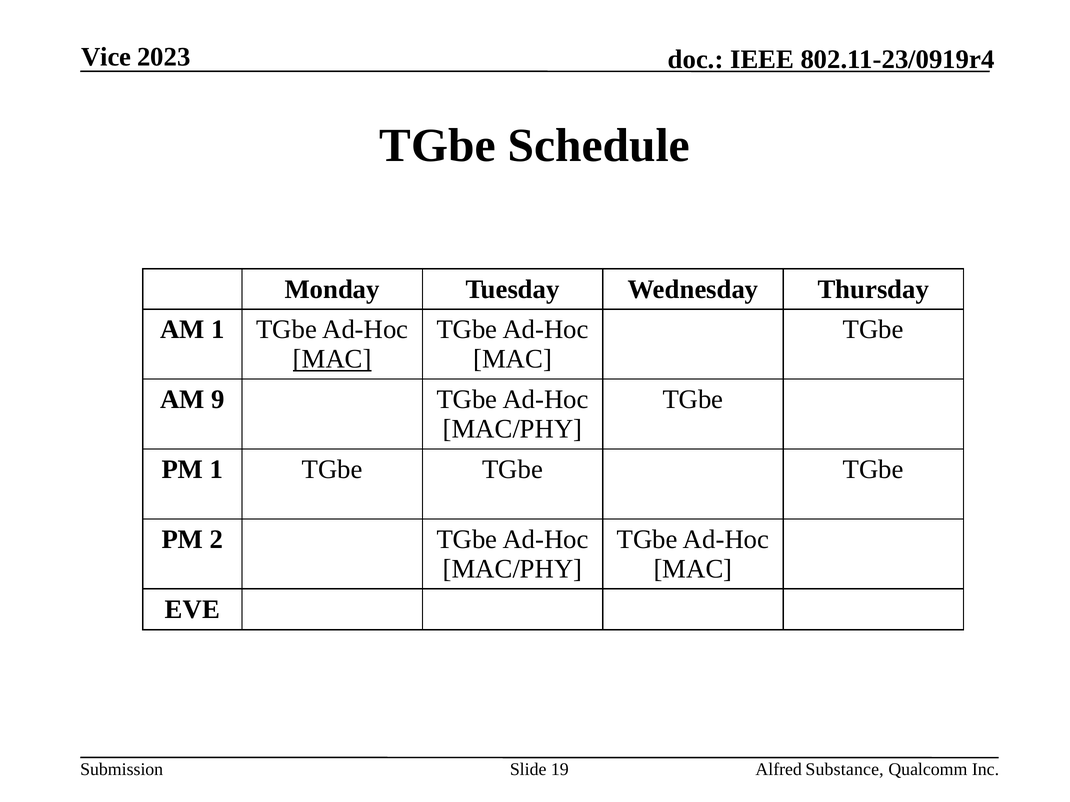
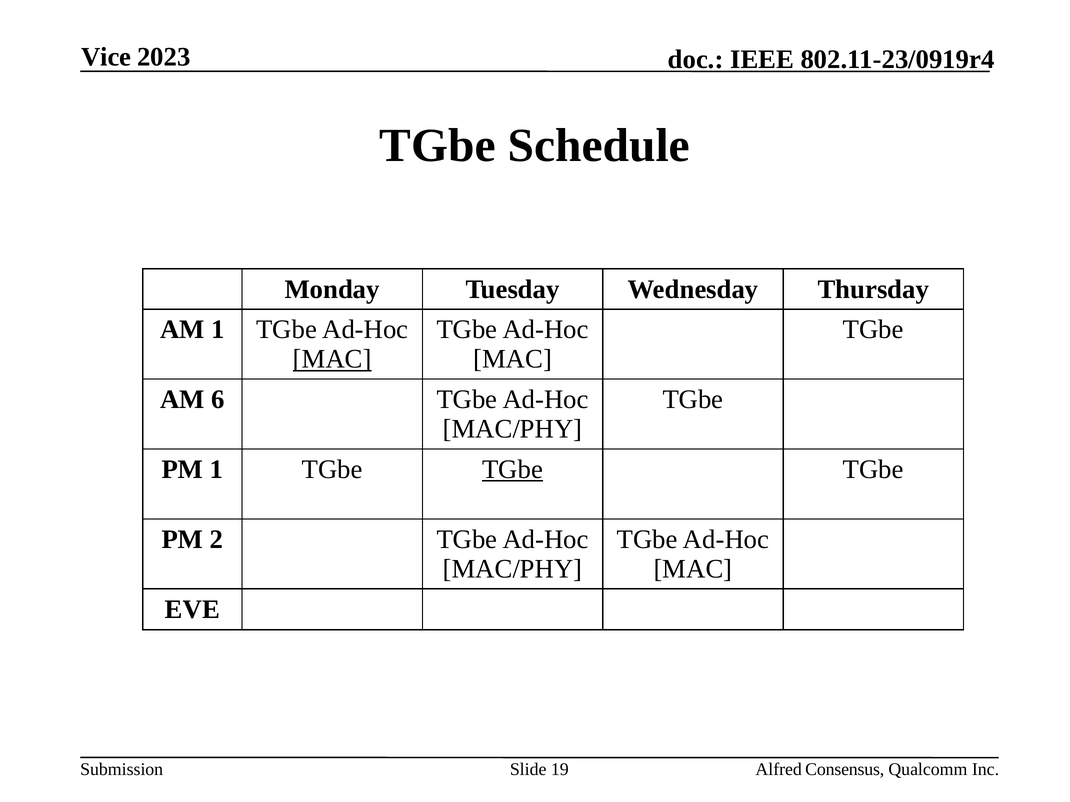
9: 9 -> 6
TGbe at (513, 470) underline: none -> present
Substance: Substance -> Consensus
